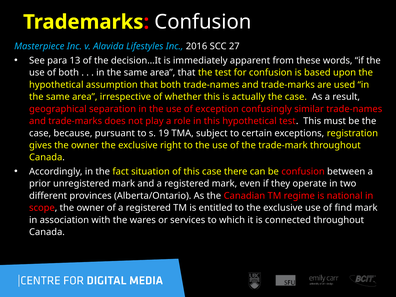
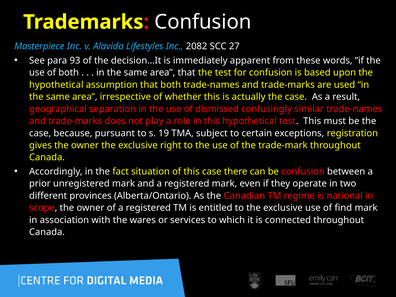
2016: 2016 -> 2082
13: 13 -> 93
exception: exception -> dismissed
